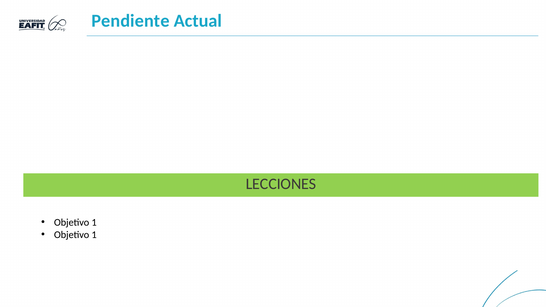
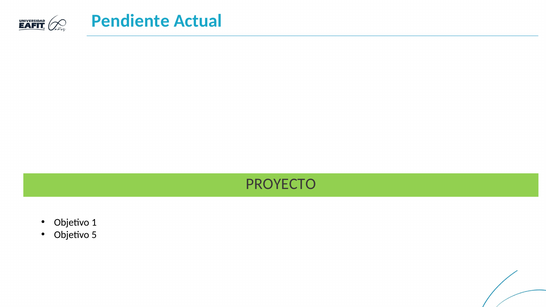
LECCIONES: LECCIONES -> PROYECTO
1 at (94, 235): 1 -> 5
